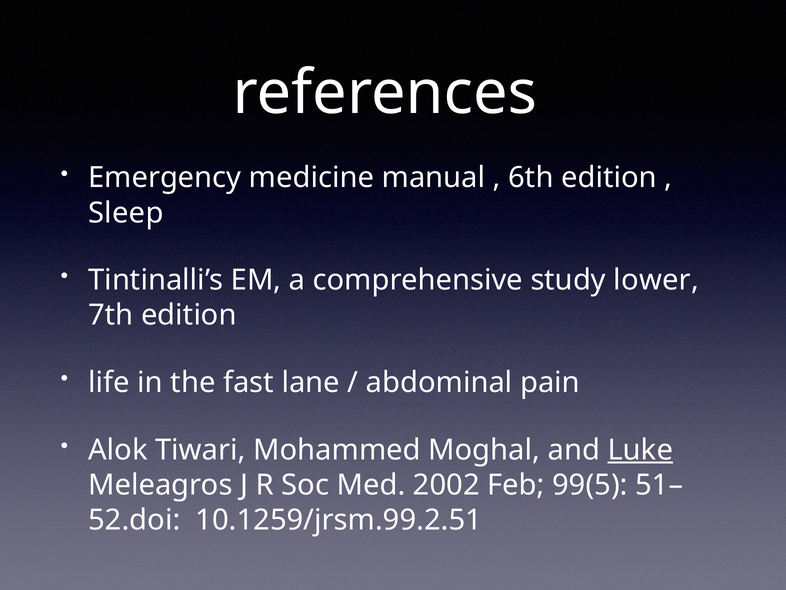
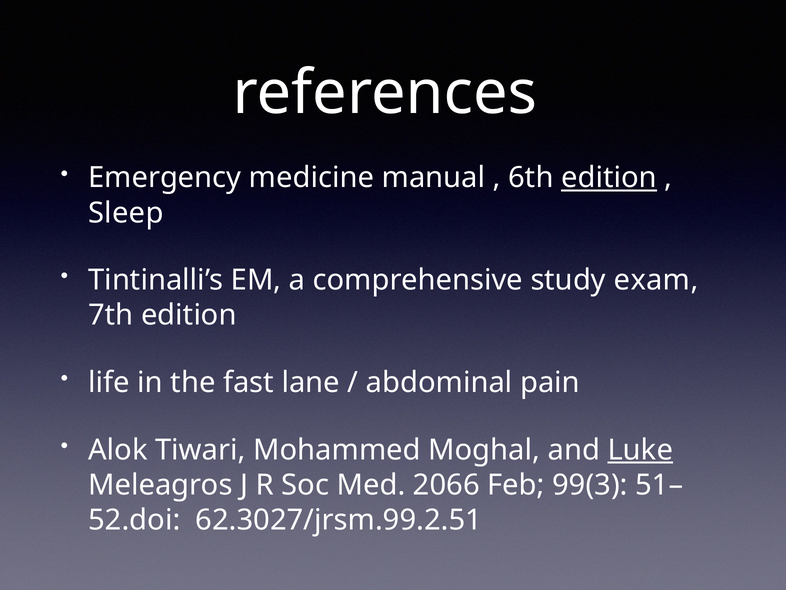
edition at (609, 178) underline: none -> present
lower: lower -> exam
2002: 2002 -> 2066
99(5: 99(5 -> 99(3
10.1259/jrsm.99.2.51: 10.1259/jrsm.99.2.51 -> 62.3027/jrsm.99.2.51
